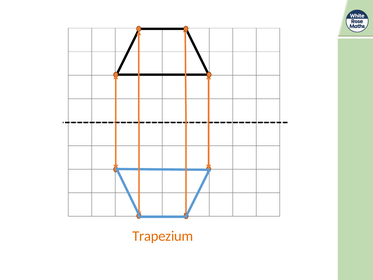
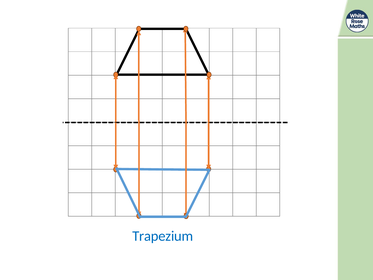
Trapezium colour: orange -> blue
